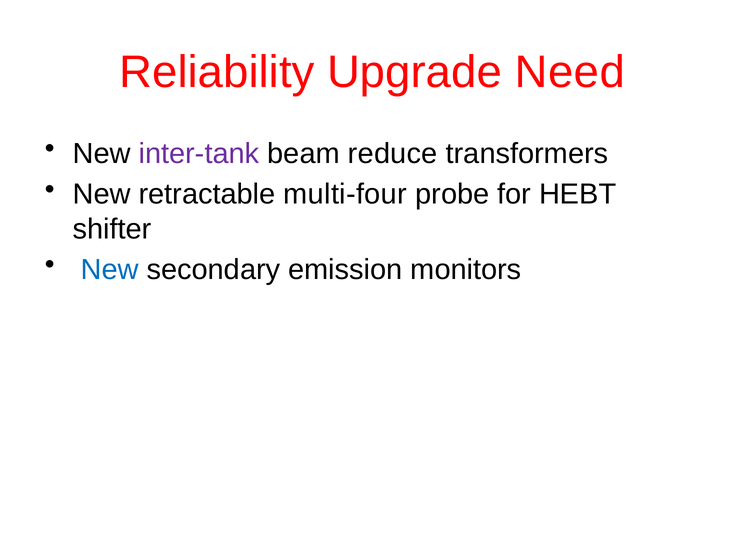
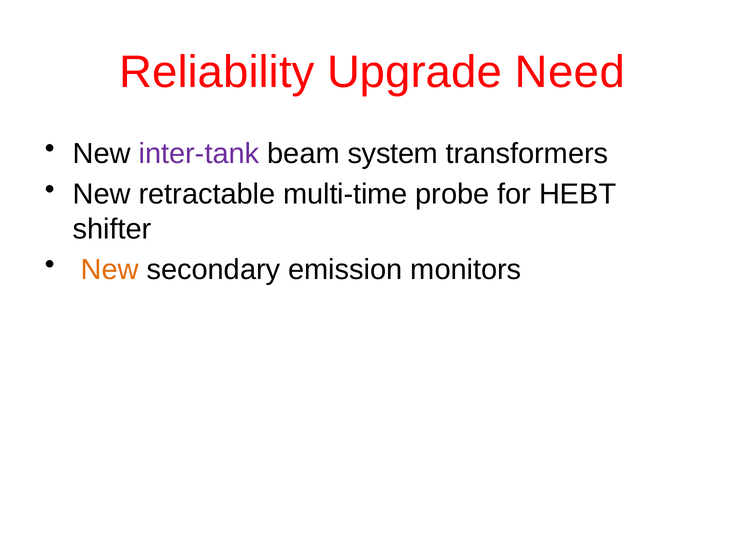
reduce: reduce -> system
multi-four: multi-four -> multi-time
New at (110, 270) colour: blue -> orange
